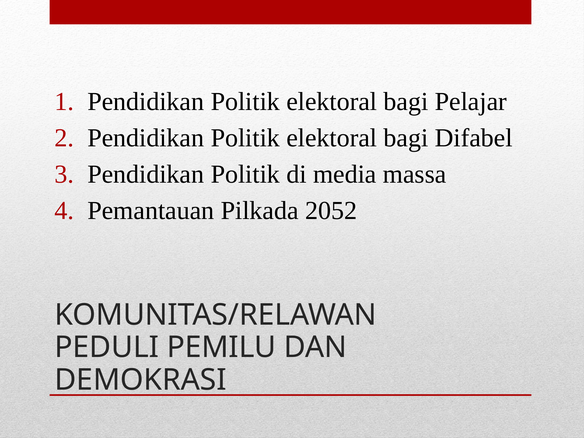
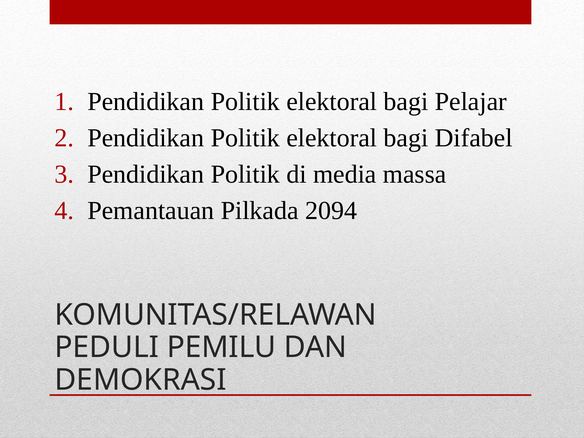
2052: 2052 -> 2094
